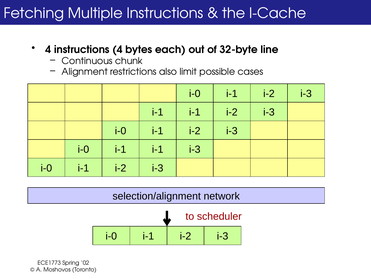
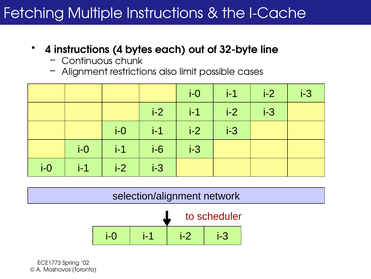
i-1 at (158, 112): i-1 -> i-2
i-0 i-1 i-1: i-1 -> i-6
